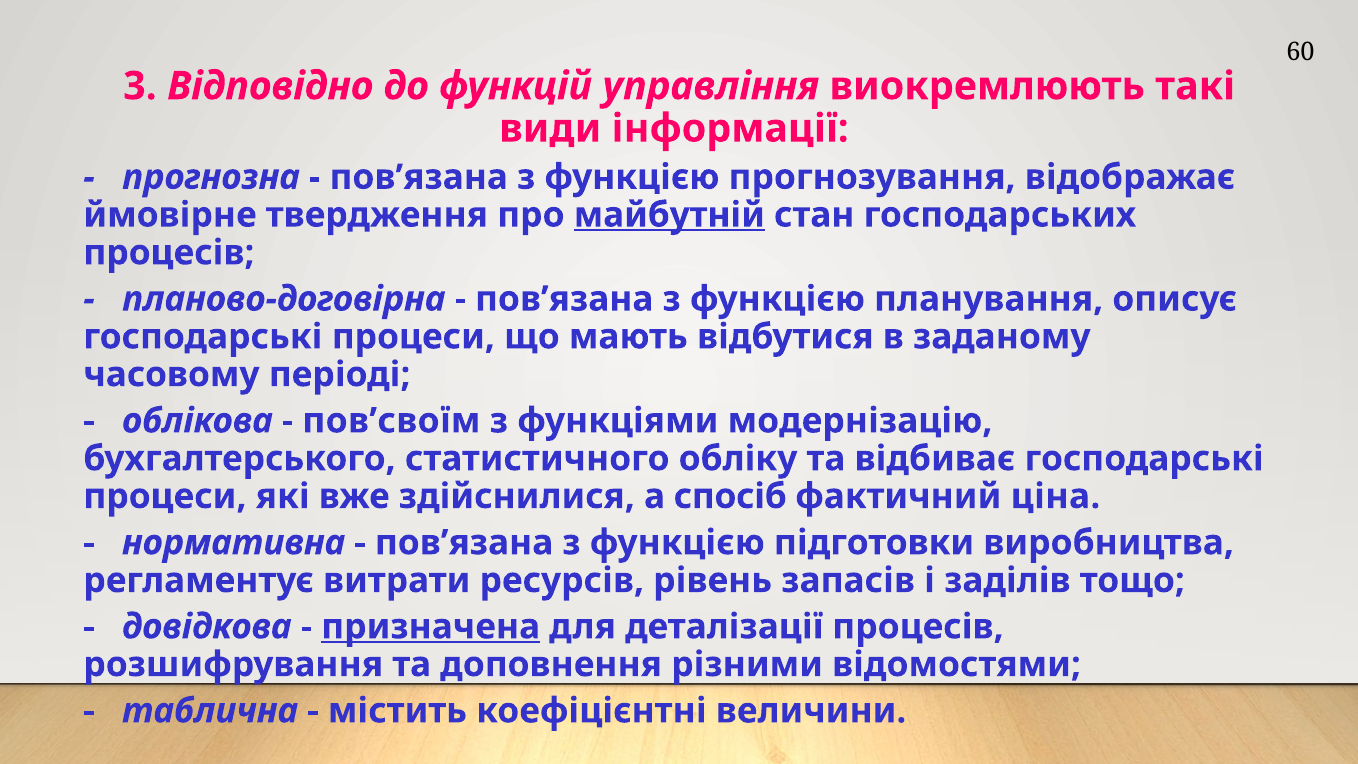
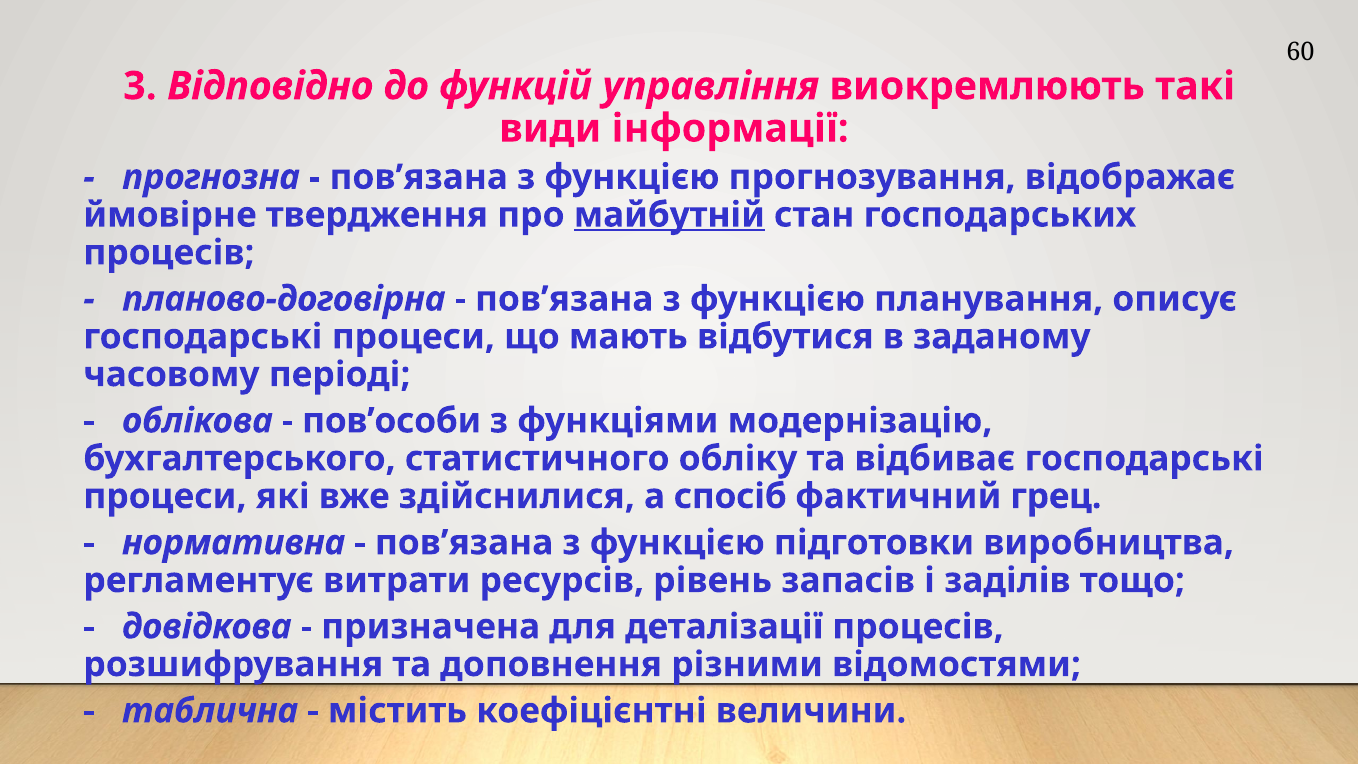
пов’своїм: пов’своїм -> пов’особи
ціна: ціна -> грец
призначена underline: present -> none
